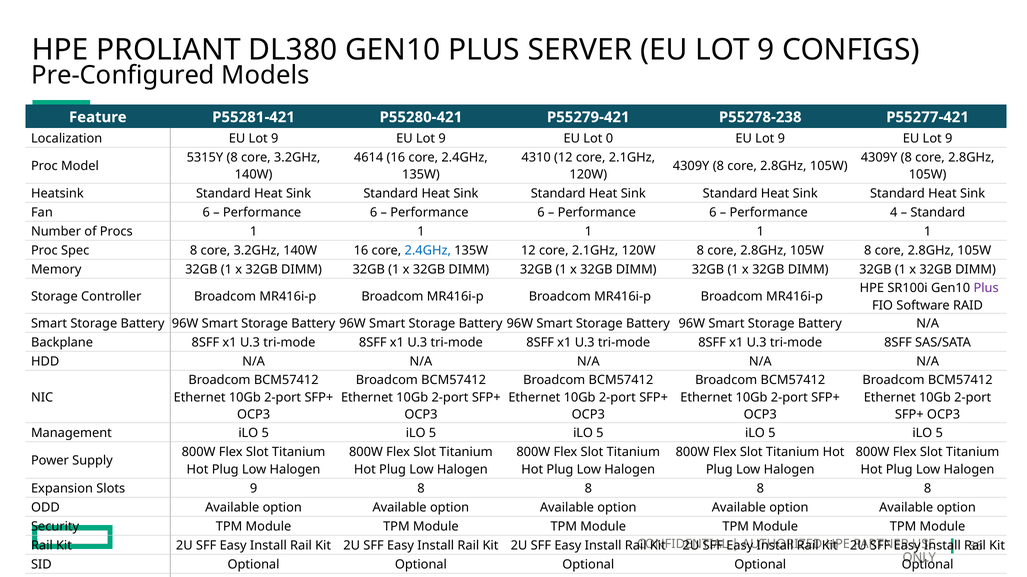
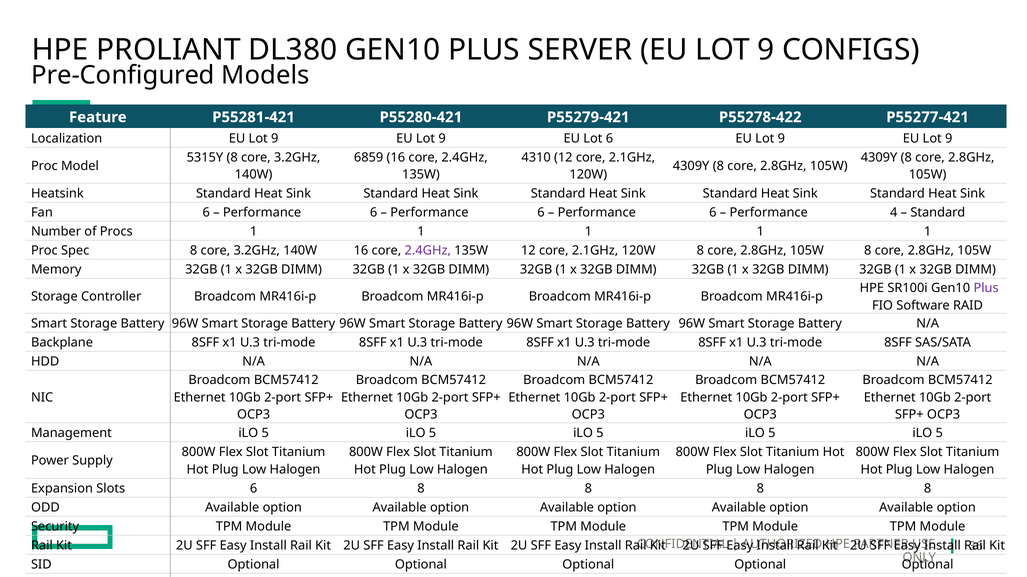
P55278-238: P55278-238 -> P55278-422
Lot 0: 0 -> 6
4614: 4614 -> 6859
2.4GHz at (428, 251) colour: blue -> purple
Slots 9: 9 -> 6
